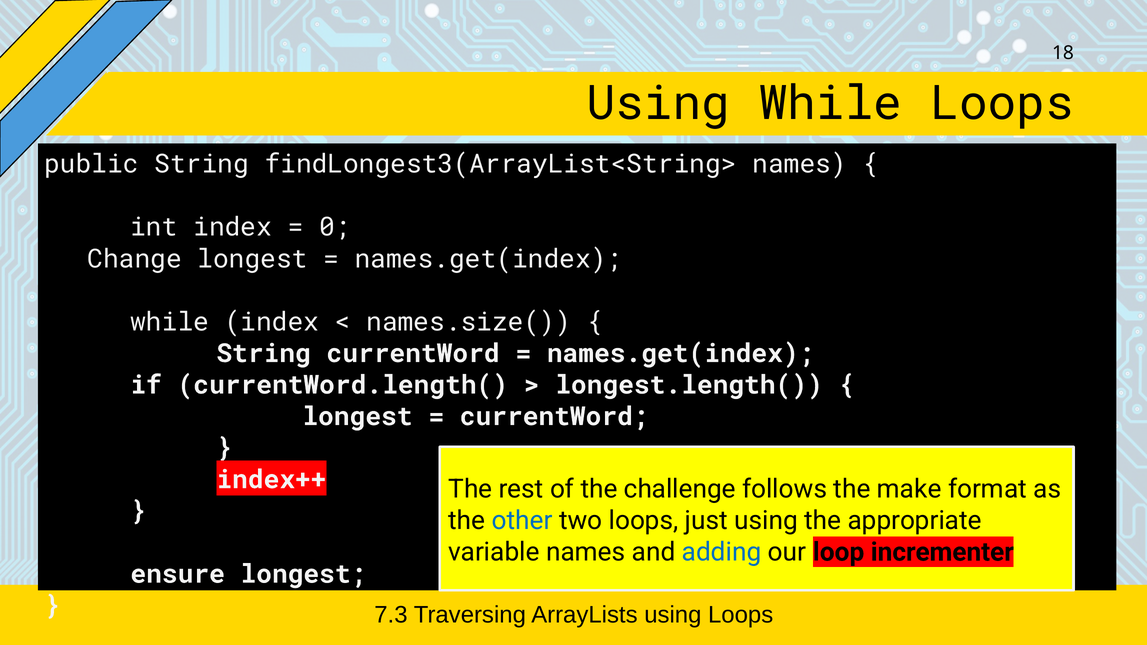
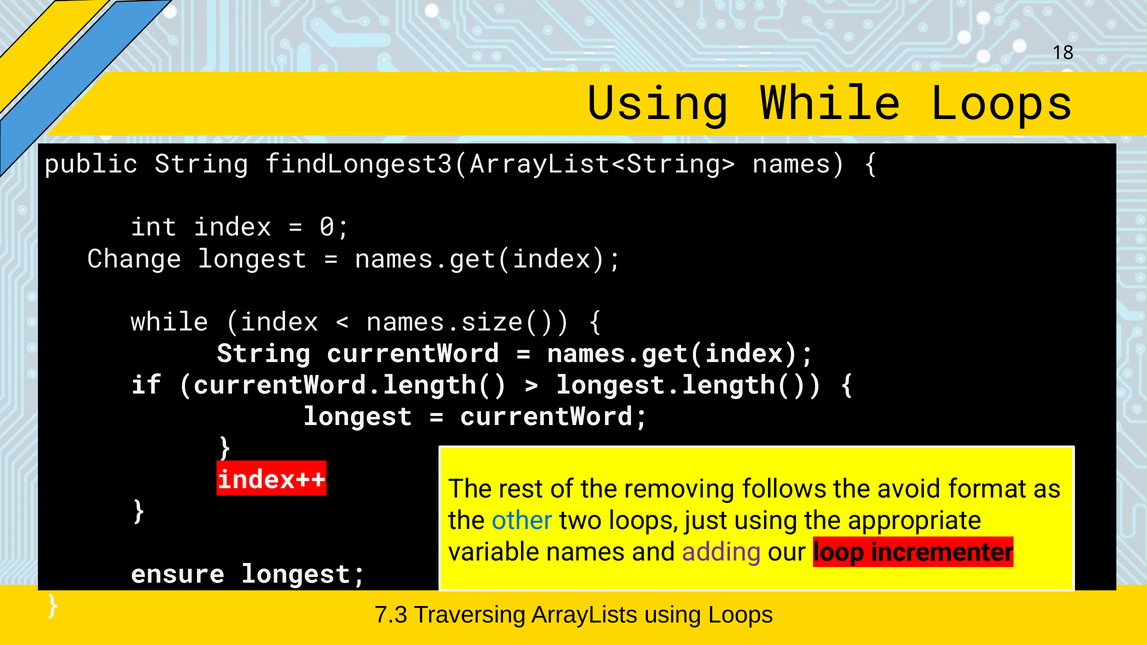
challenge: challenge -> removing
make: make -> avoid
adding colour: blue -> purple
